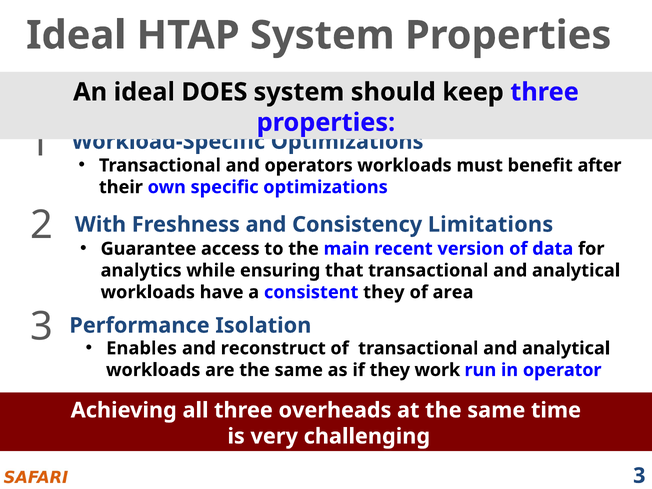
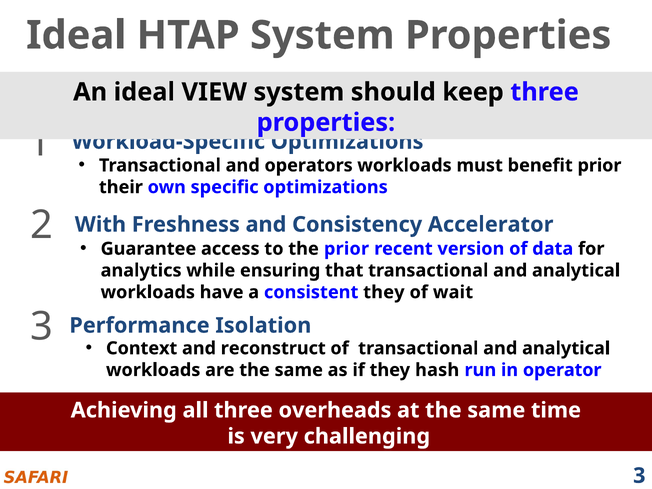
DOES: DOES -> VIEW
benefit after: after -> prior
Limitations: Limitations -> Accelerator
the main: main -> prior
area: area -> wait
Enables: Enables -> Context
work: work -> hash
